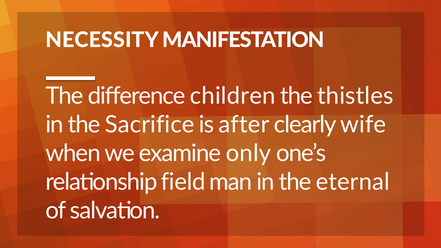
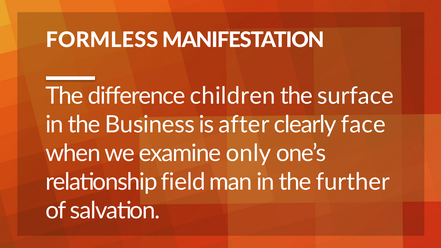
NECESSITY: NECESSITY -> FORMLESS
thistles: thistles -> surface
Sacrifice: Sacrifice -> Business
wife: wife -> face
eternal: eternal -> further
